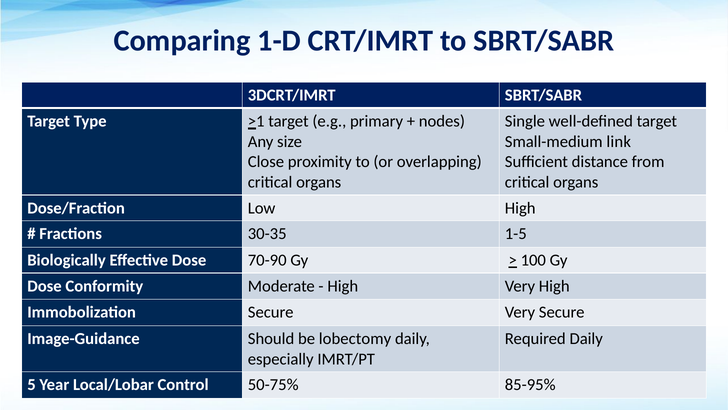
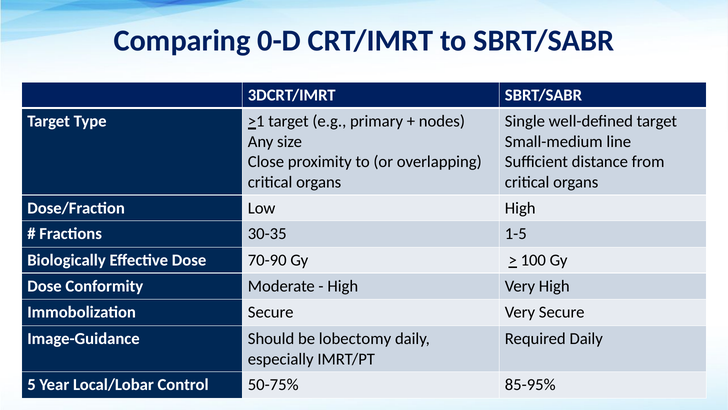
1-D: 1-D -> 0-D
link: link -> line
